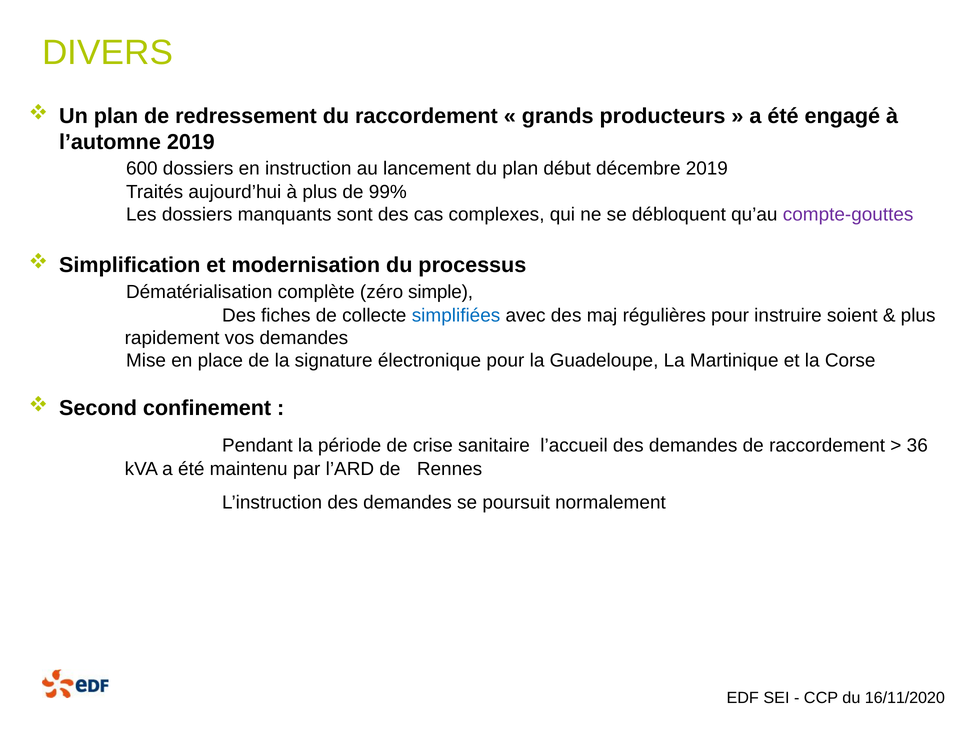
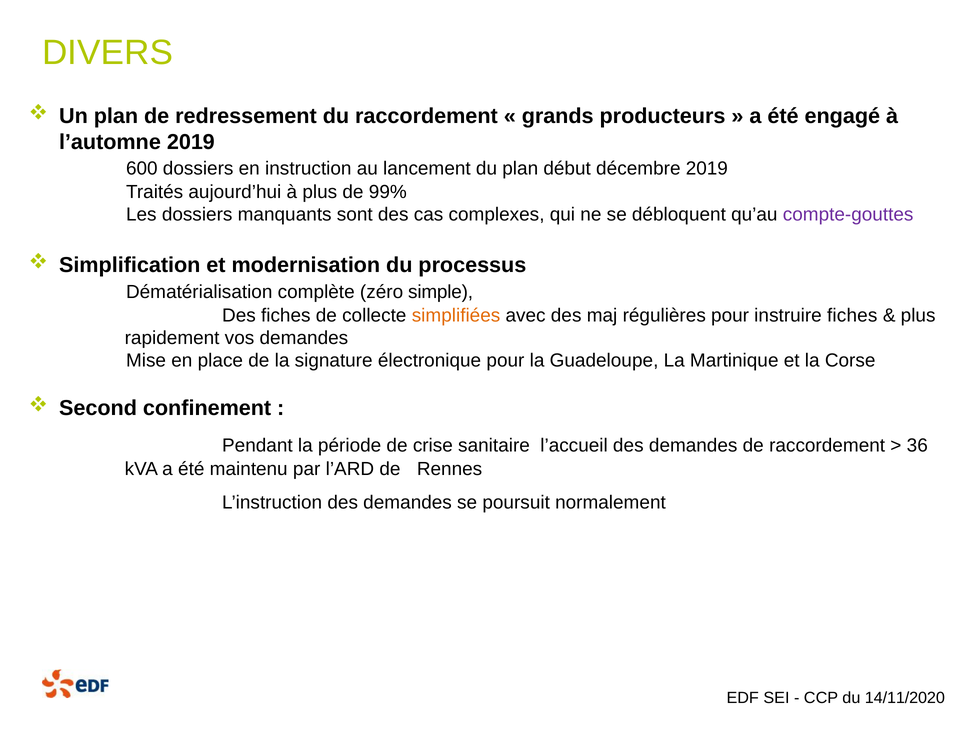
simplifiées colour: blue -> orange
instruire soient: soient -> fiches
16/11/2020: 16/11/2020 -> 14/11/2020
